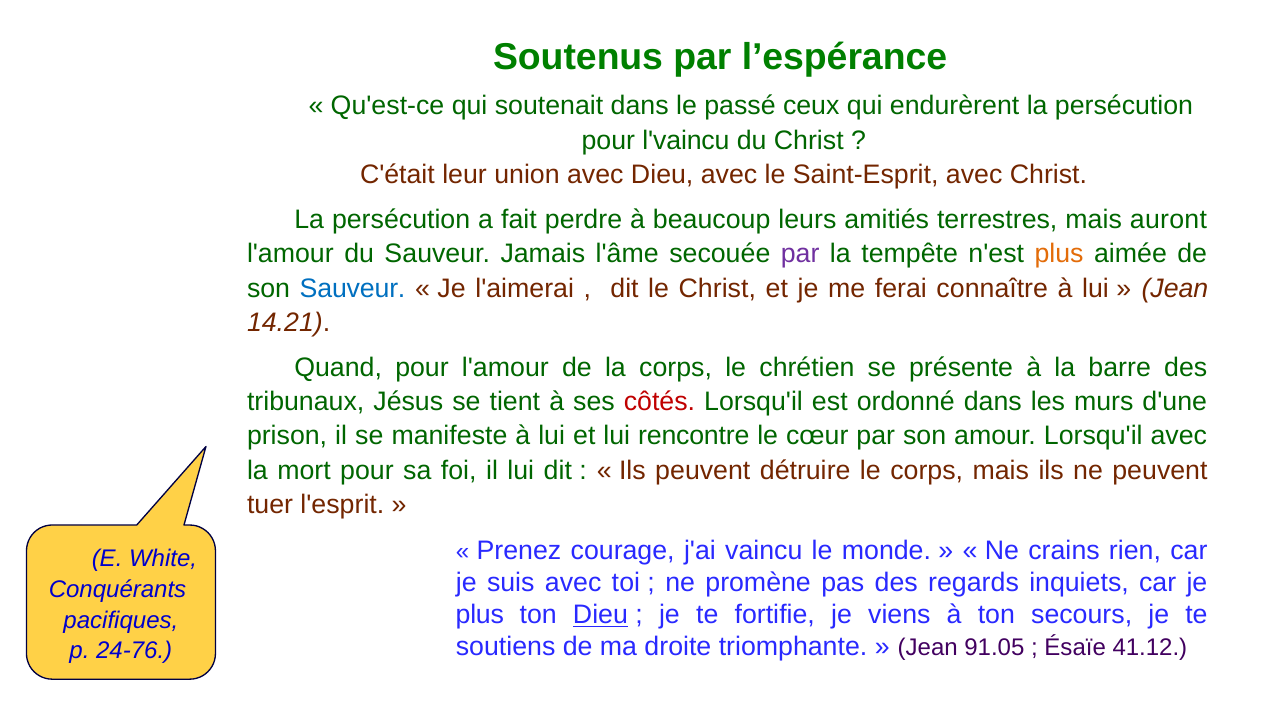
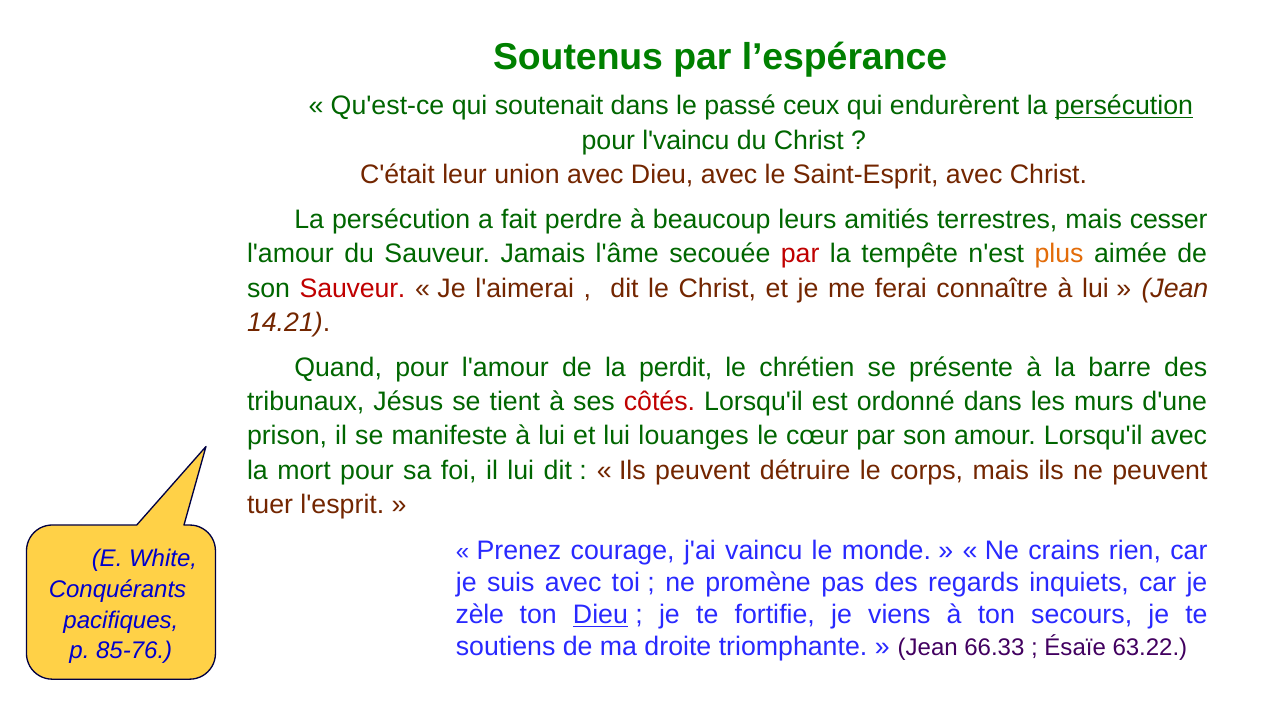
persécution at (1124, 106) underline: none -> present
auront: auront -> cesser
par at (800, 254) colour: purple -> red
Sauveur at (353, 288) colour: blue -> red
la corps: corps -> perdit
rencontre: rencontre -> louanges
plus at (480, 615): plus -> zèle
91.05: 91.05 -> 66.33
41.12: 41.12 -> 63.22
24-76: 24-76 -> 85-76
